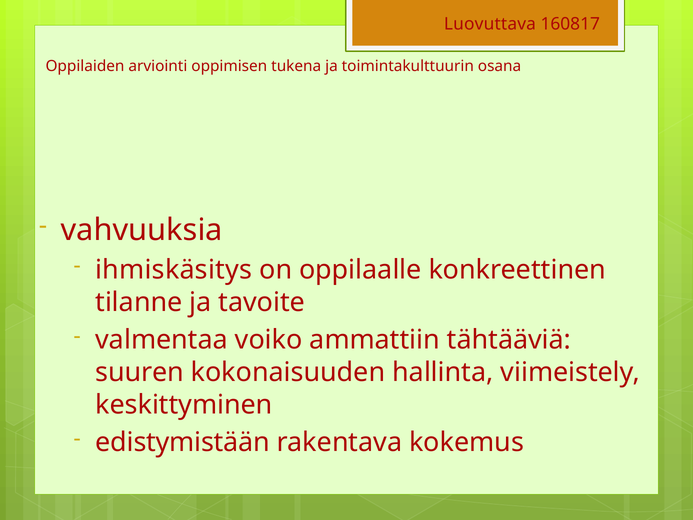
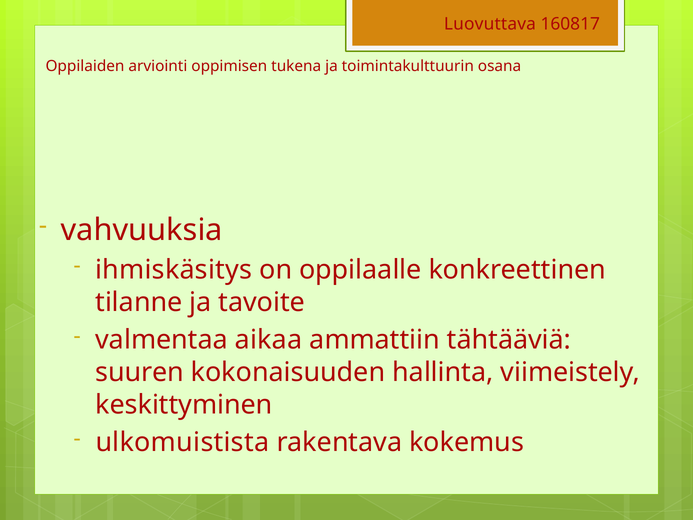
voiko: voiko -> aikaa
edistymistään: edistymistään -> ulkomuistista
